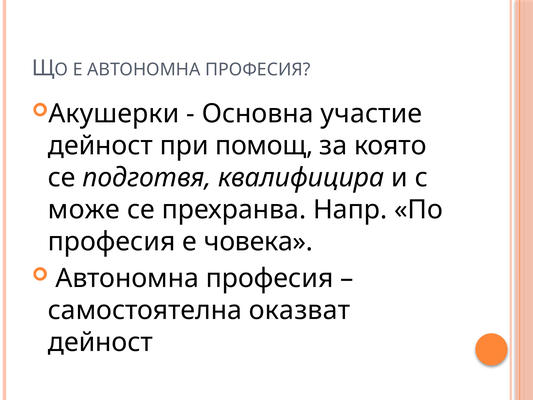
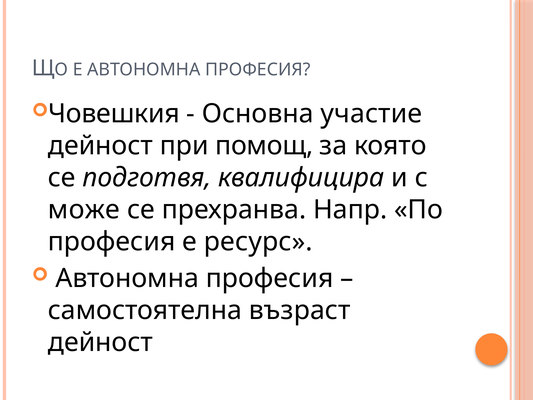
Акушерки: Акушерки -> Човешкия
човека: човека -> ресурс
оказват: оказват -> възраст
